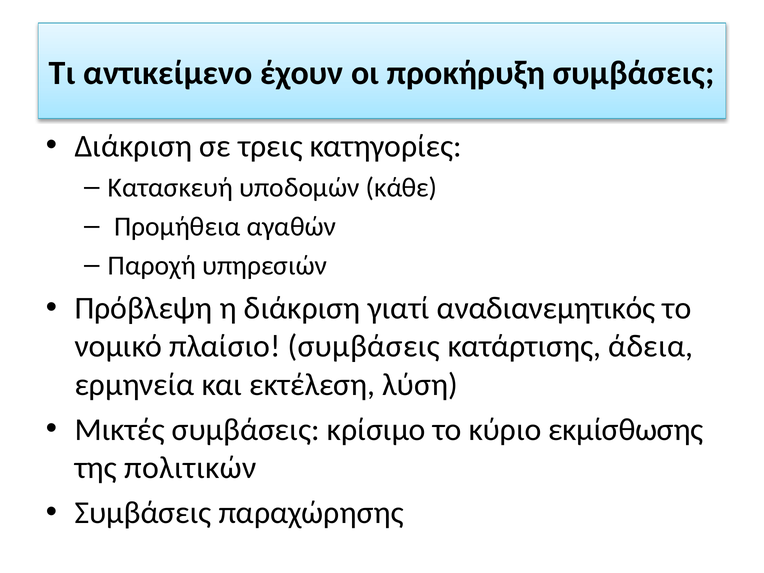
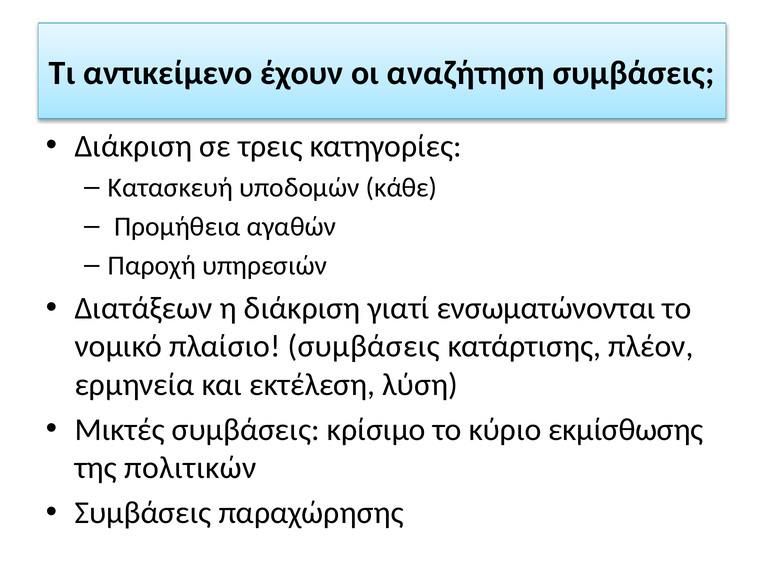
προκήρυξη: προκήρυξη -> αναζήτηση
Πρόβλεψη: Πρόβλεψη -> Διατάξεων
αναδιανεμητικός: αναδιανεμητικός -> ενσωματώνονται
άδεια: άδεια -> πλέον
